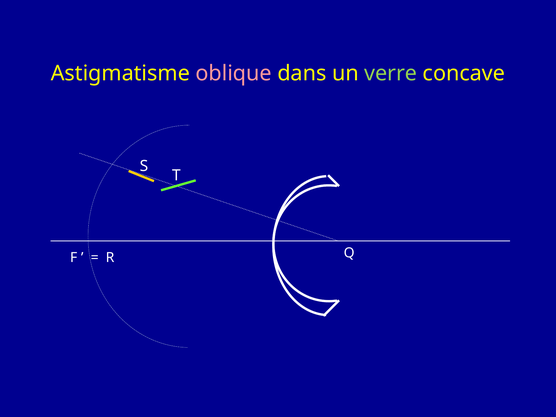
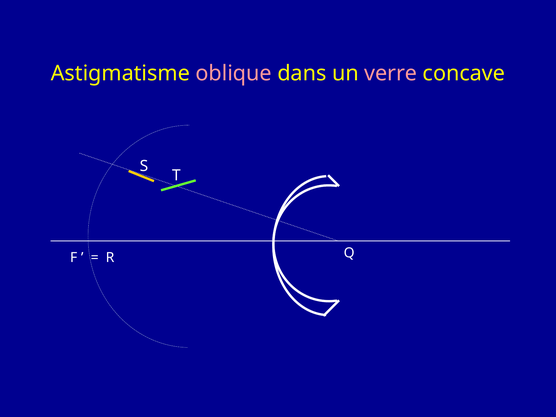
verre colour: light green -> pink
